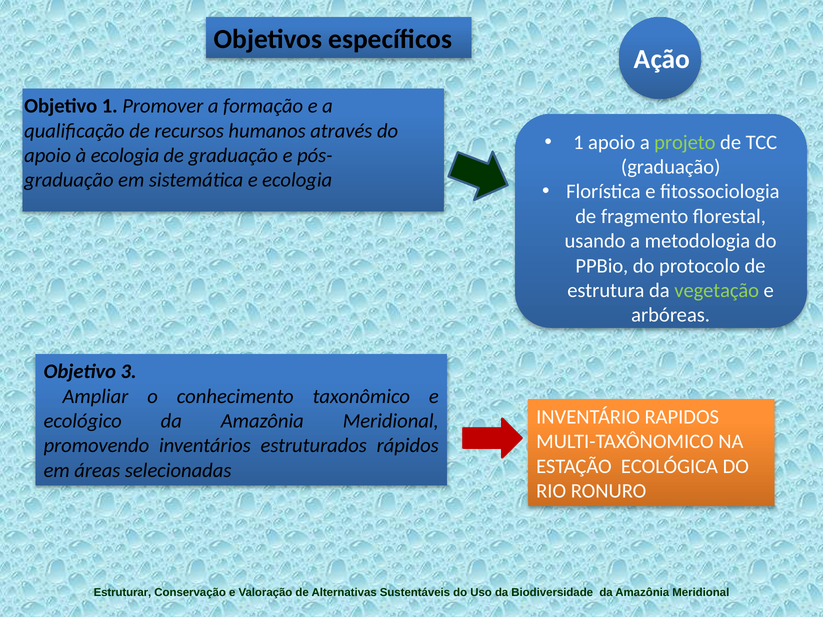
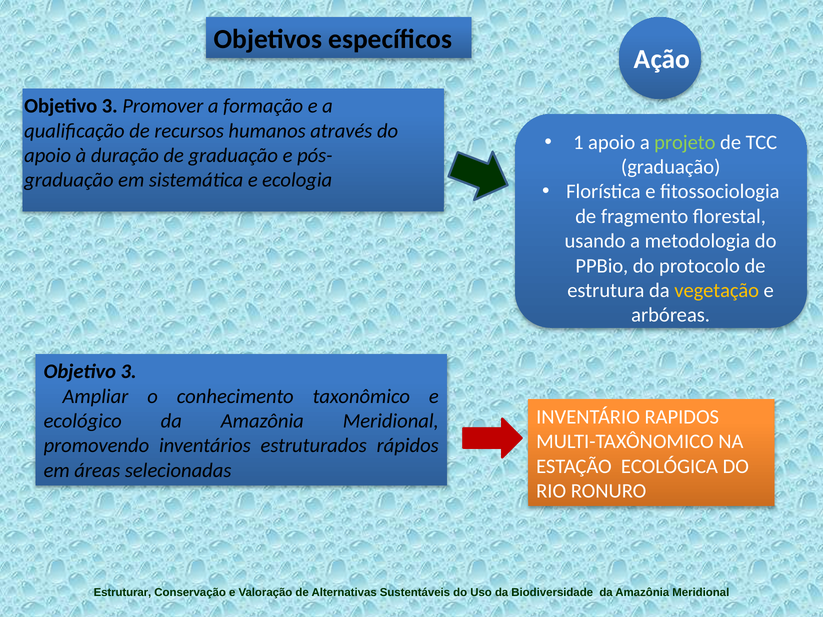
1 at (110, 106): 1 -> 3
à ecologia: ecologia -> duração
vegetação colour: light green -> yellow
